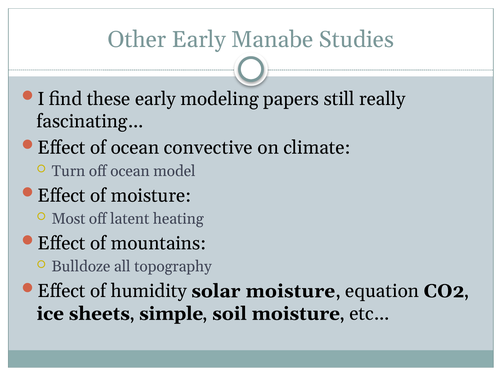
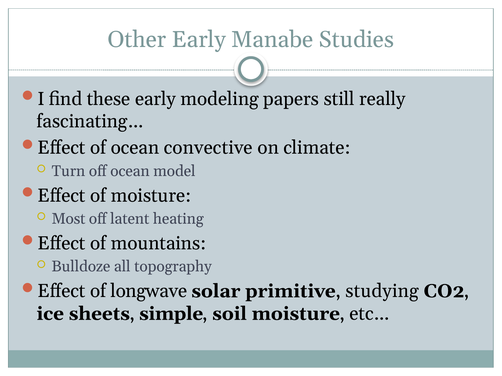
humidity: humidity -> longwave
solar moisture: moisture -> primitive
equation: equation -> studying
